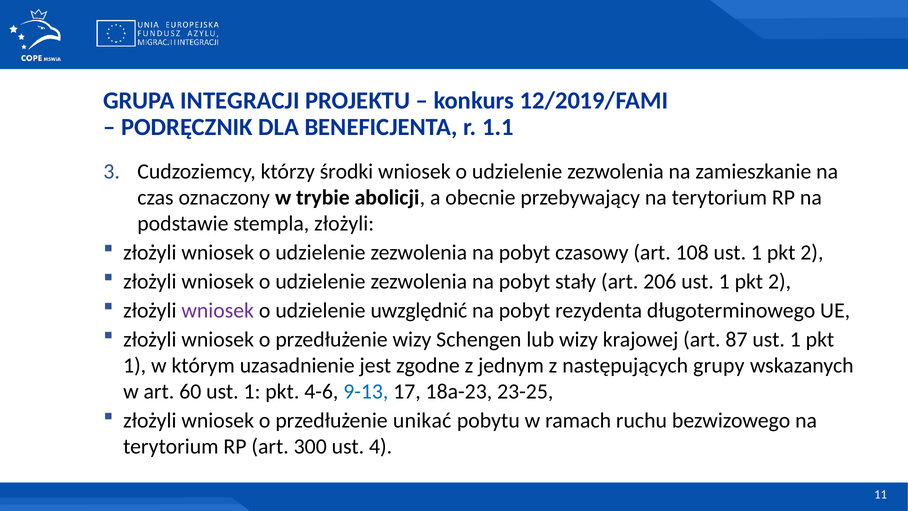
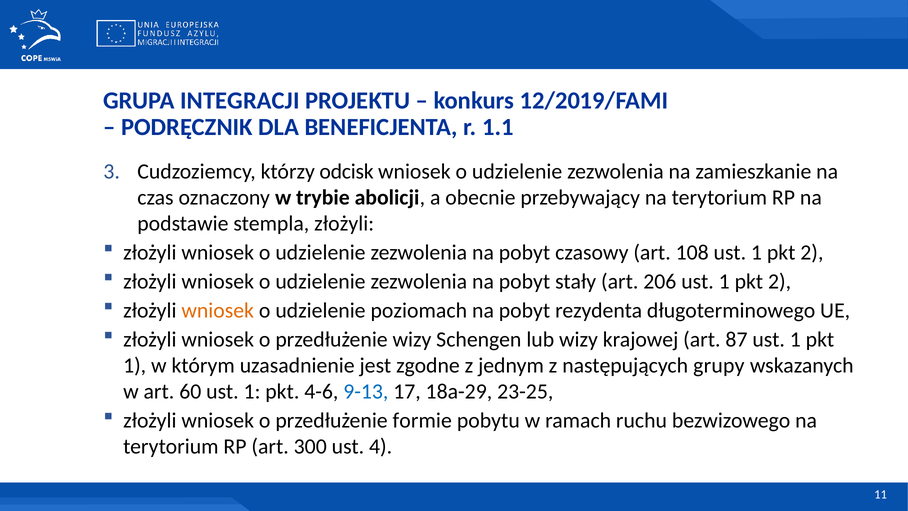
środki: środki -> odcisk
wniosek at (218, 310) colour: purple -> orange
uwzględnić: uwzględnić -> poziomach
18a-23: 18a-23 -> 18a-29
unikać: unikać -> formie
